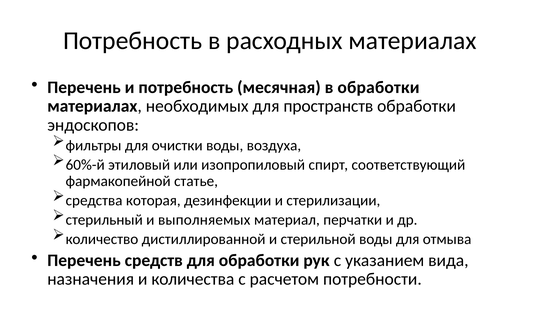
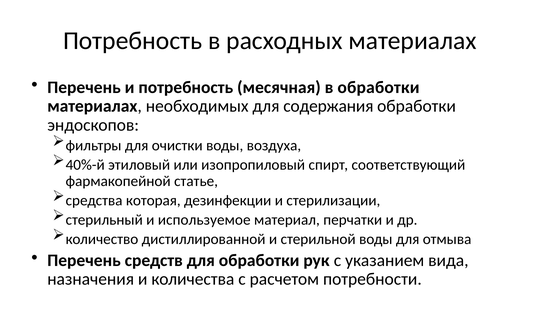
пространств: пространств -> содержания
60%-й: 60%-й -> 40%-й
выполняемых: выполняемых -> используемое
